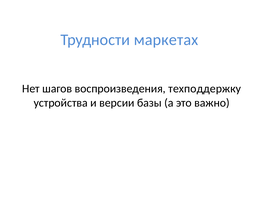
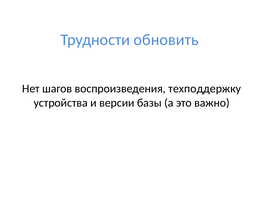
маркетах: маркетах -> обновить
